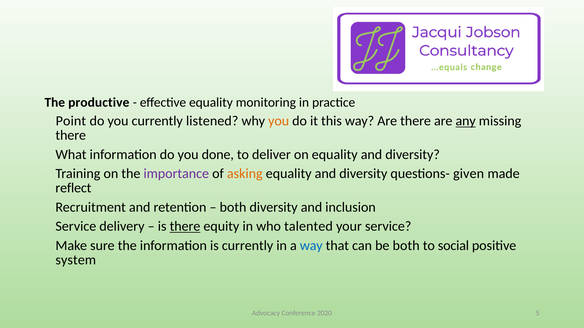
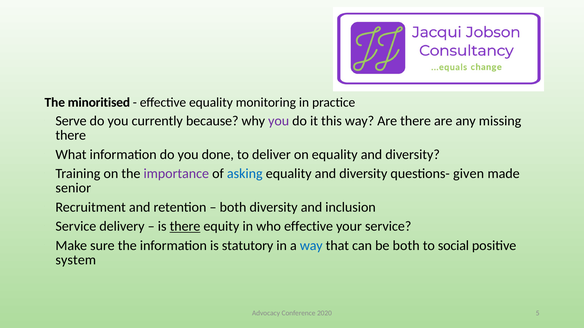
productive: productive -> minoritised
Point: Point -> Serve
listened: listened -> because
you at (279, 121) colour: orange -> purple
any underline: present -> none
asking colour: orange -> blue
reflect: reflect -> senior
who talented: talented -> effective
is currently: currently -> statutory
